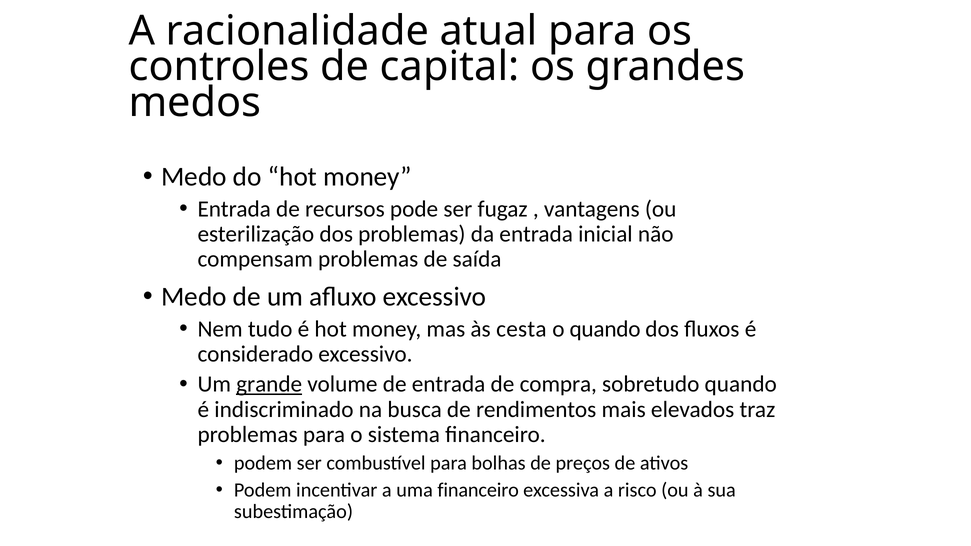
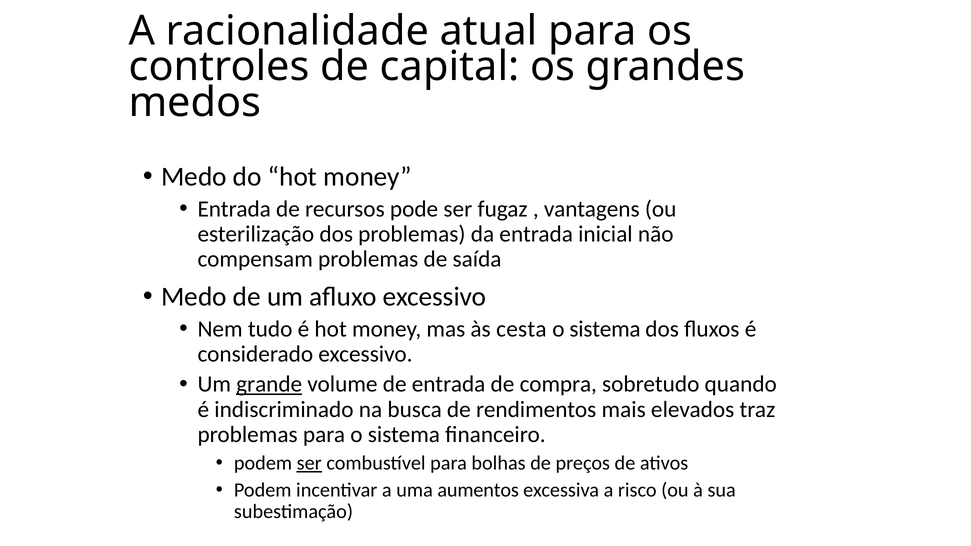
quando at (605, 329): quando -> sistema
ser at (309, 463) underline: none -> present
uma financeiro: financeiro -> aumentos
